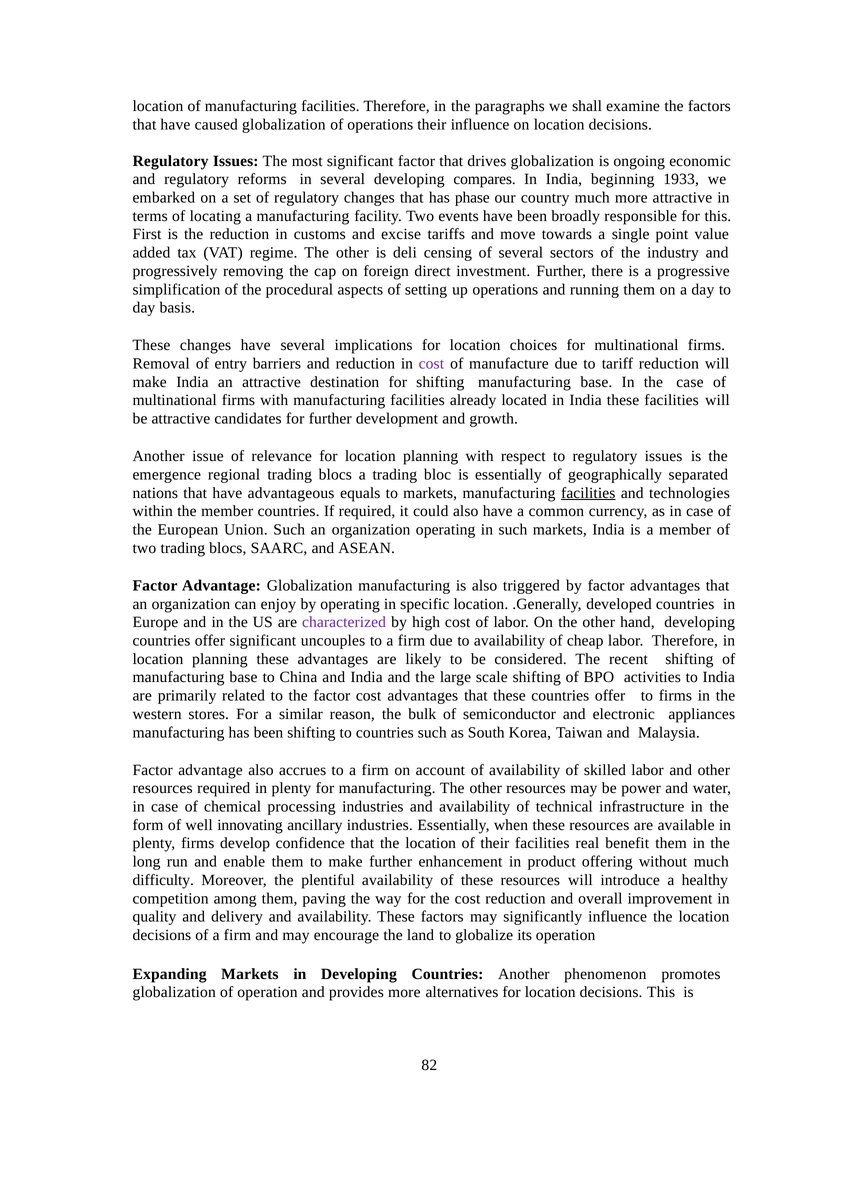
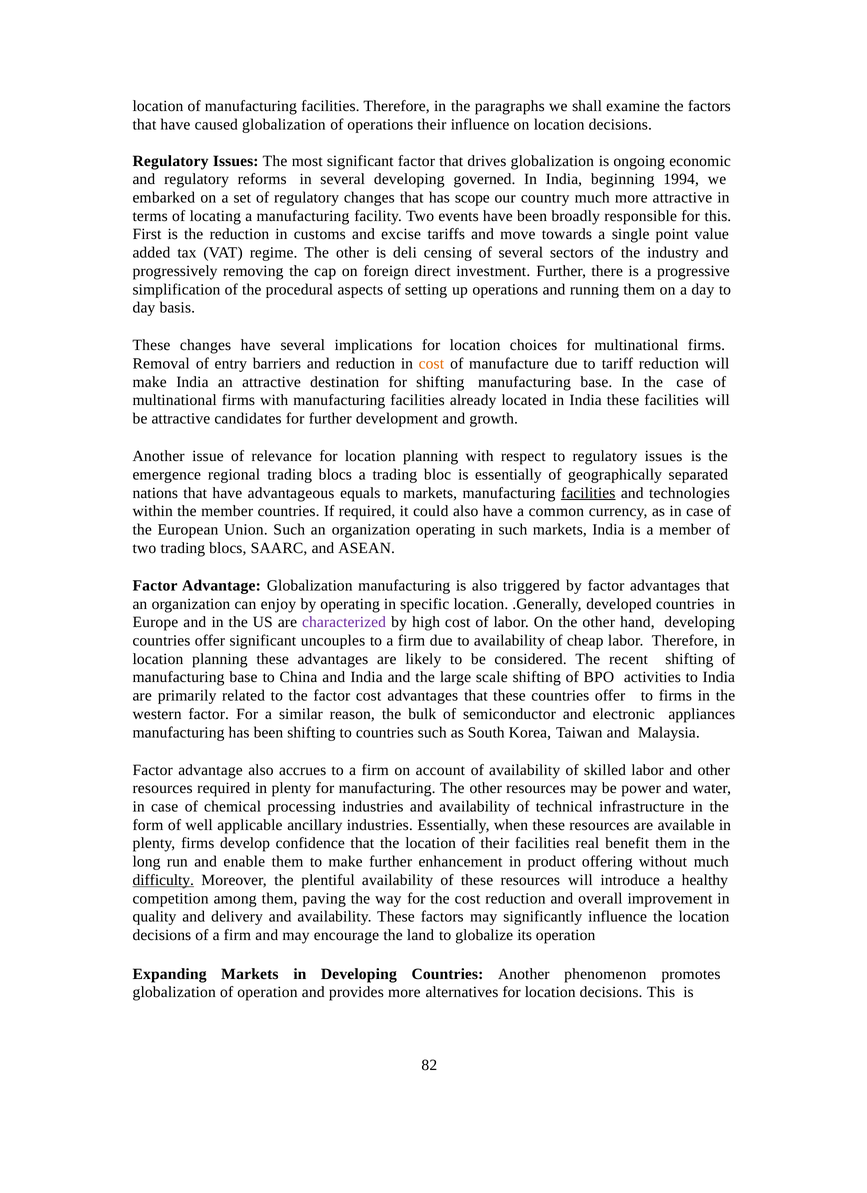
compares: compares -> governed
1933: 1933 -> 1994
phase: phase -> scope
cost at (431, 364) colour: purple -> orange
western stores: stores -> factor
innovating: innovating -> applicable
difficulty underline: none -> present
